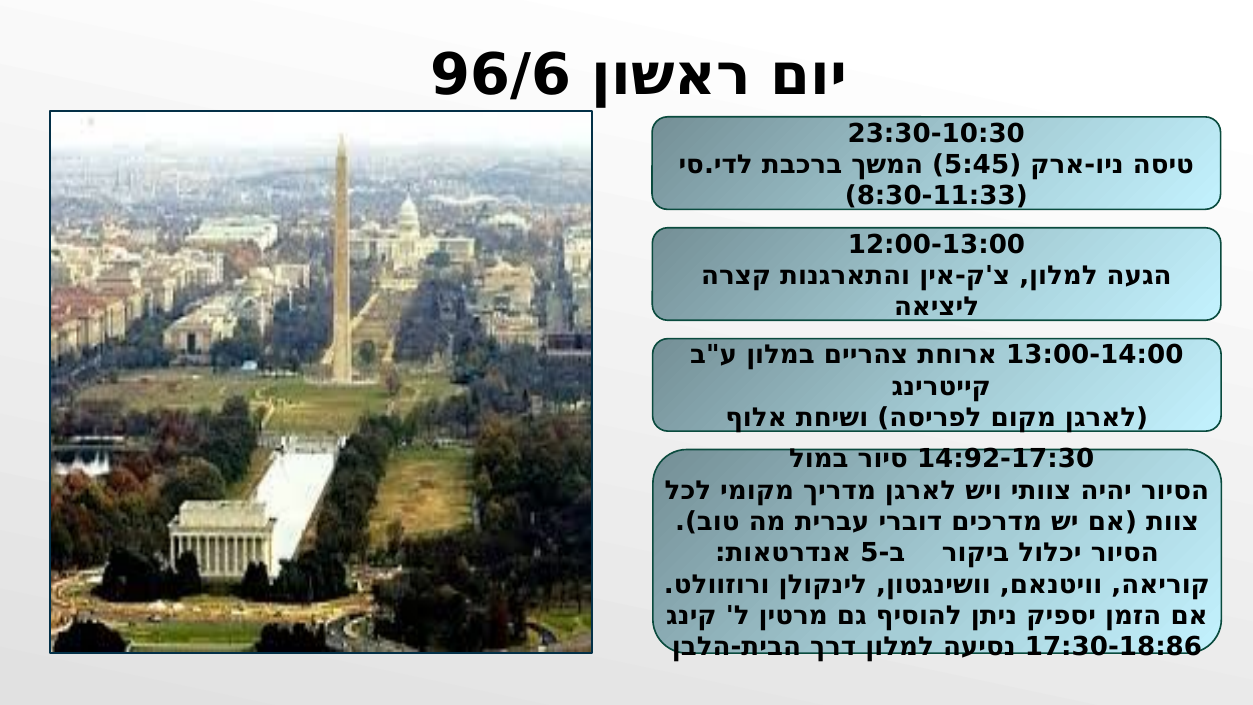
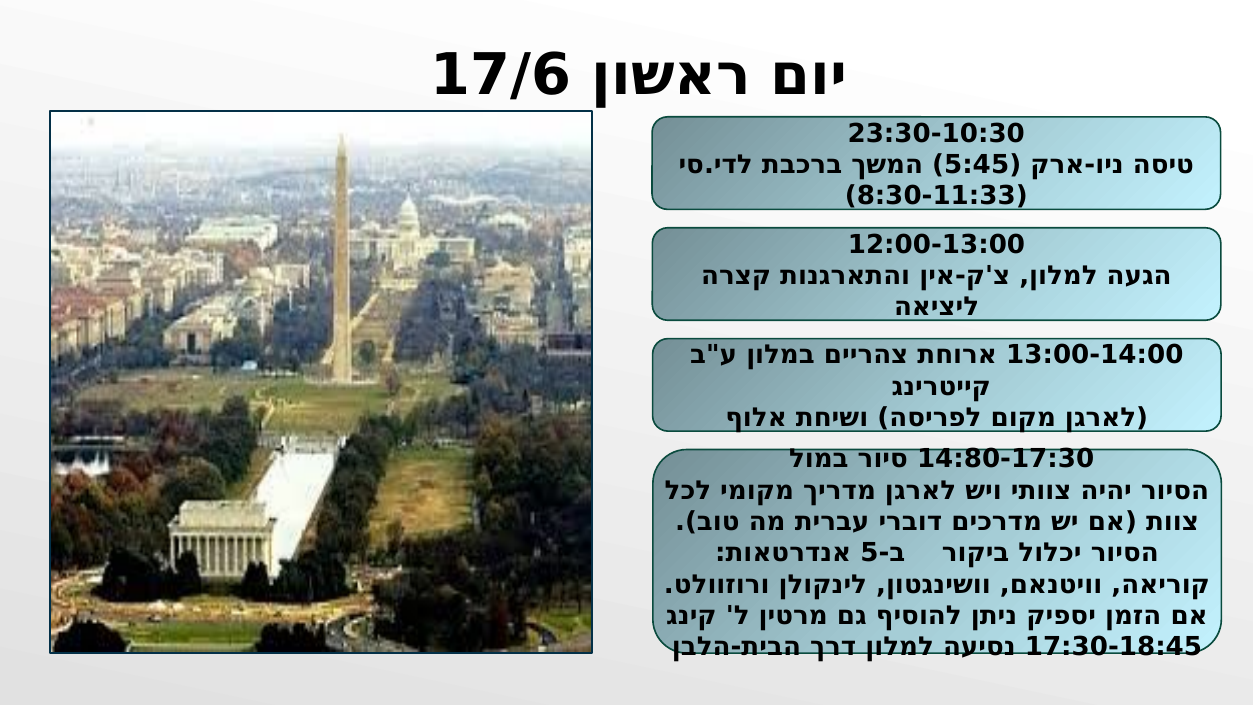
96/6: 96/6 -> 17/6
14:92-17:30: 14:92-17:30 -> 14:80-17:30
17:30-18:86: 17:30-18:86 -> 17:30-18:45
